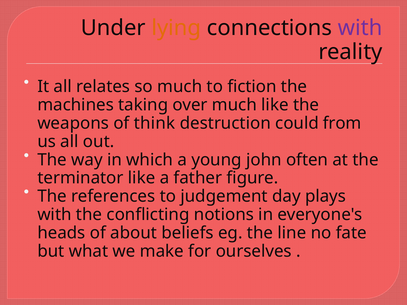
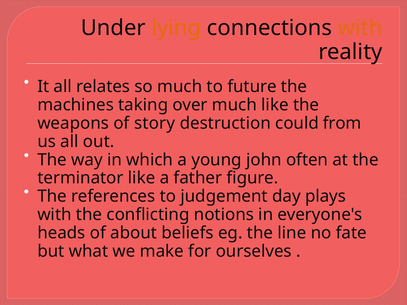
with at (360, 28) colour: purple -> orange
fiction: fiction -> future
think: think -> story
